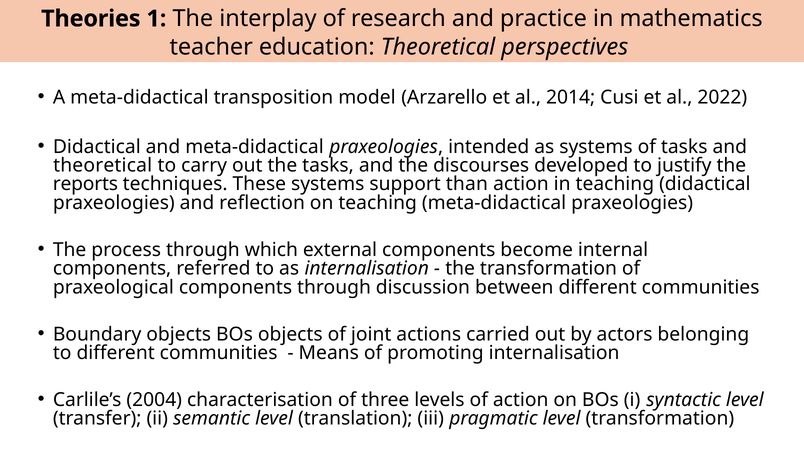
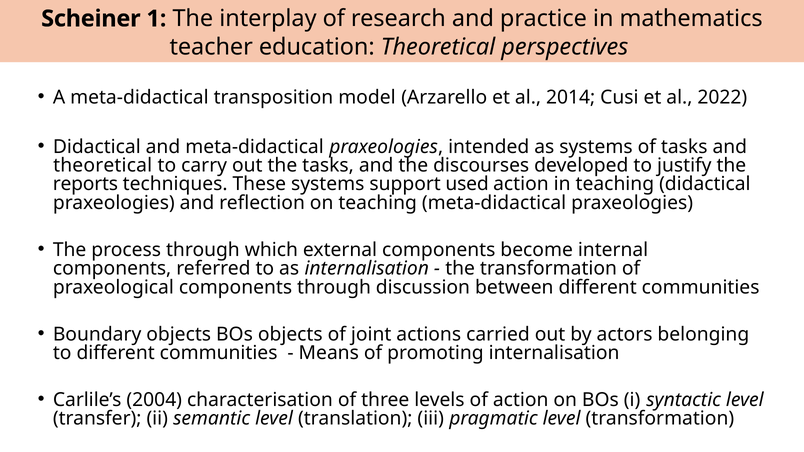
Theories: Theories -> Scheiner
than: than -> used
